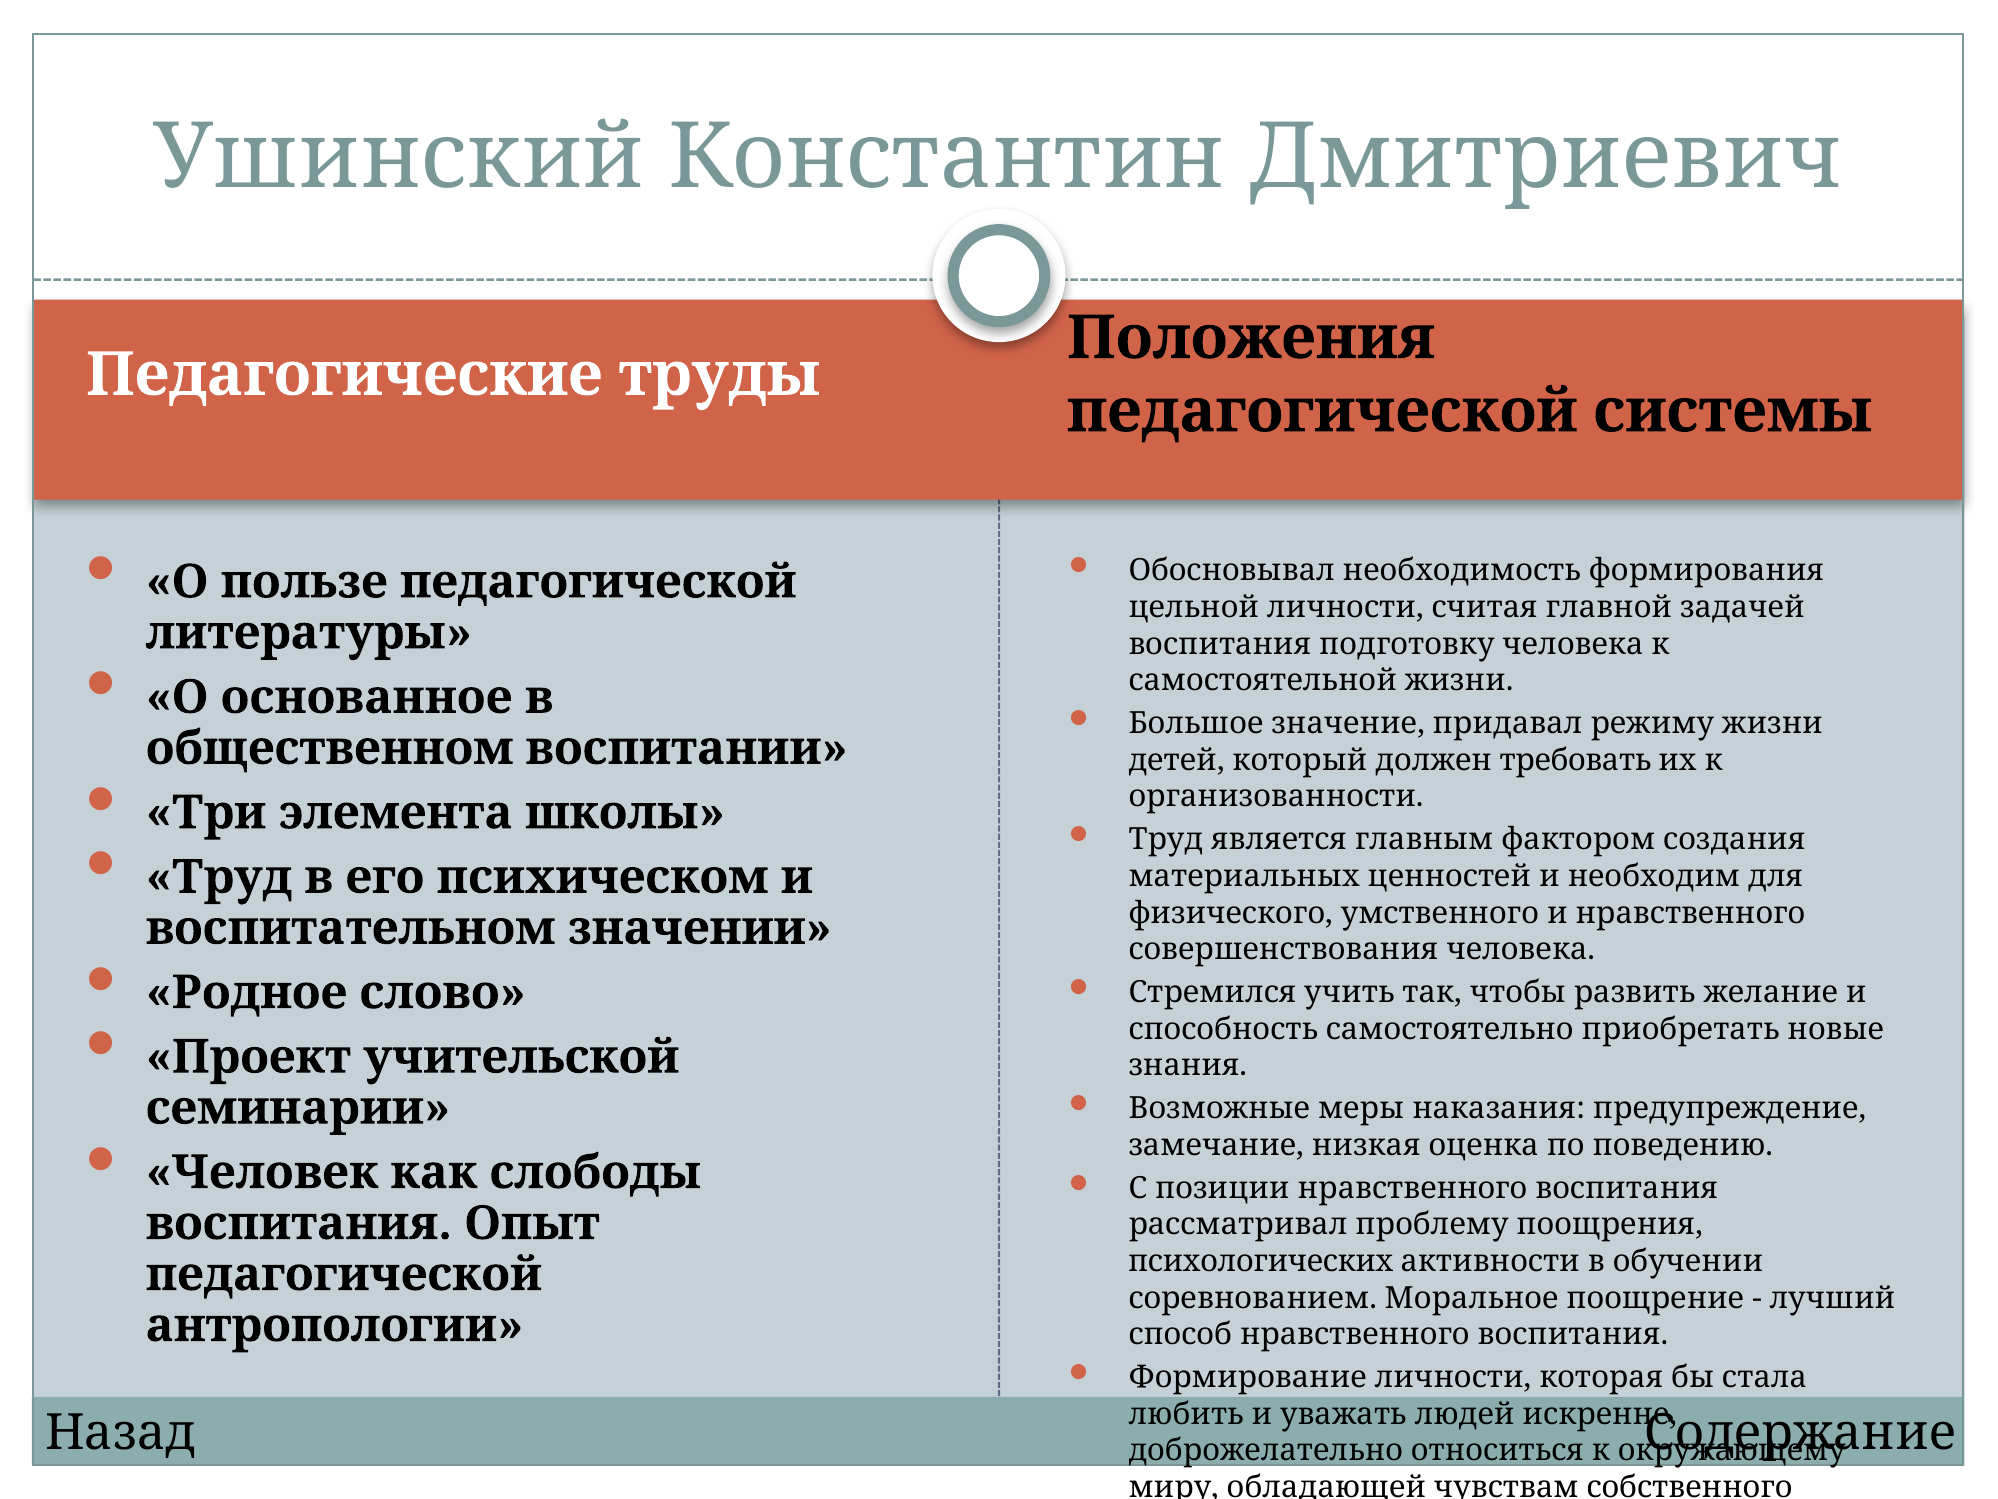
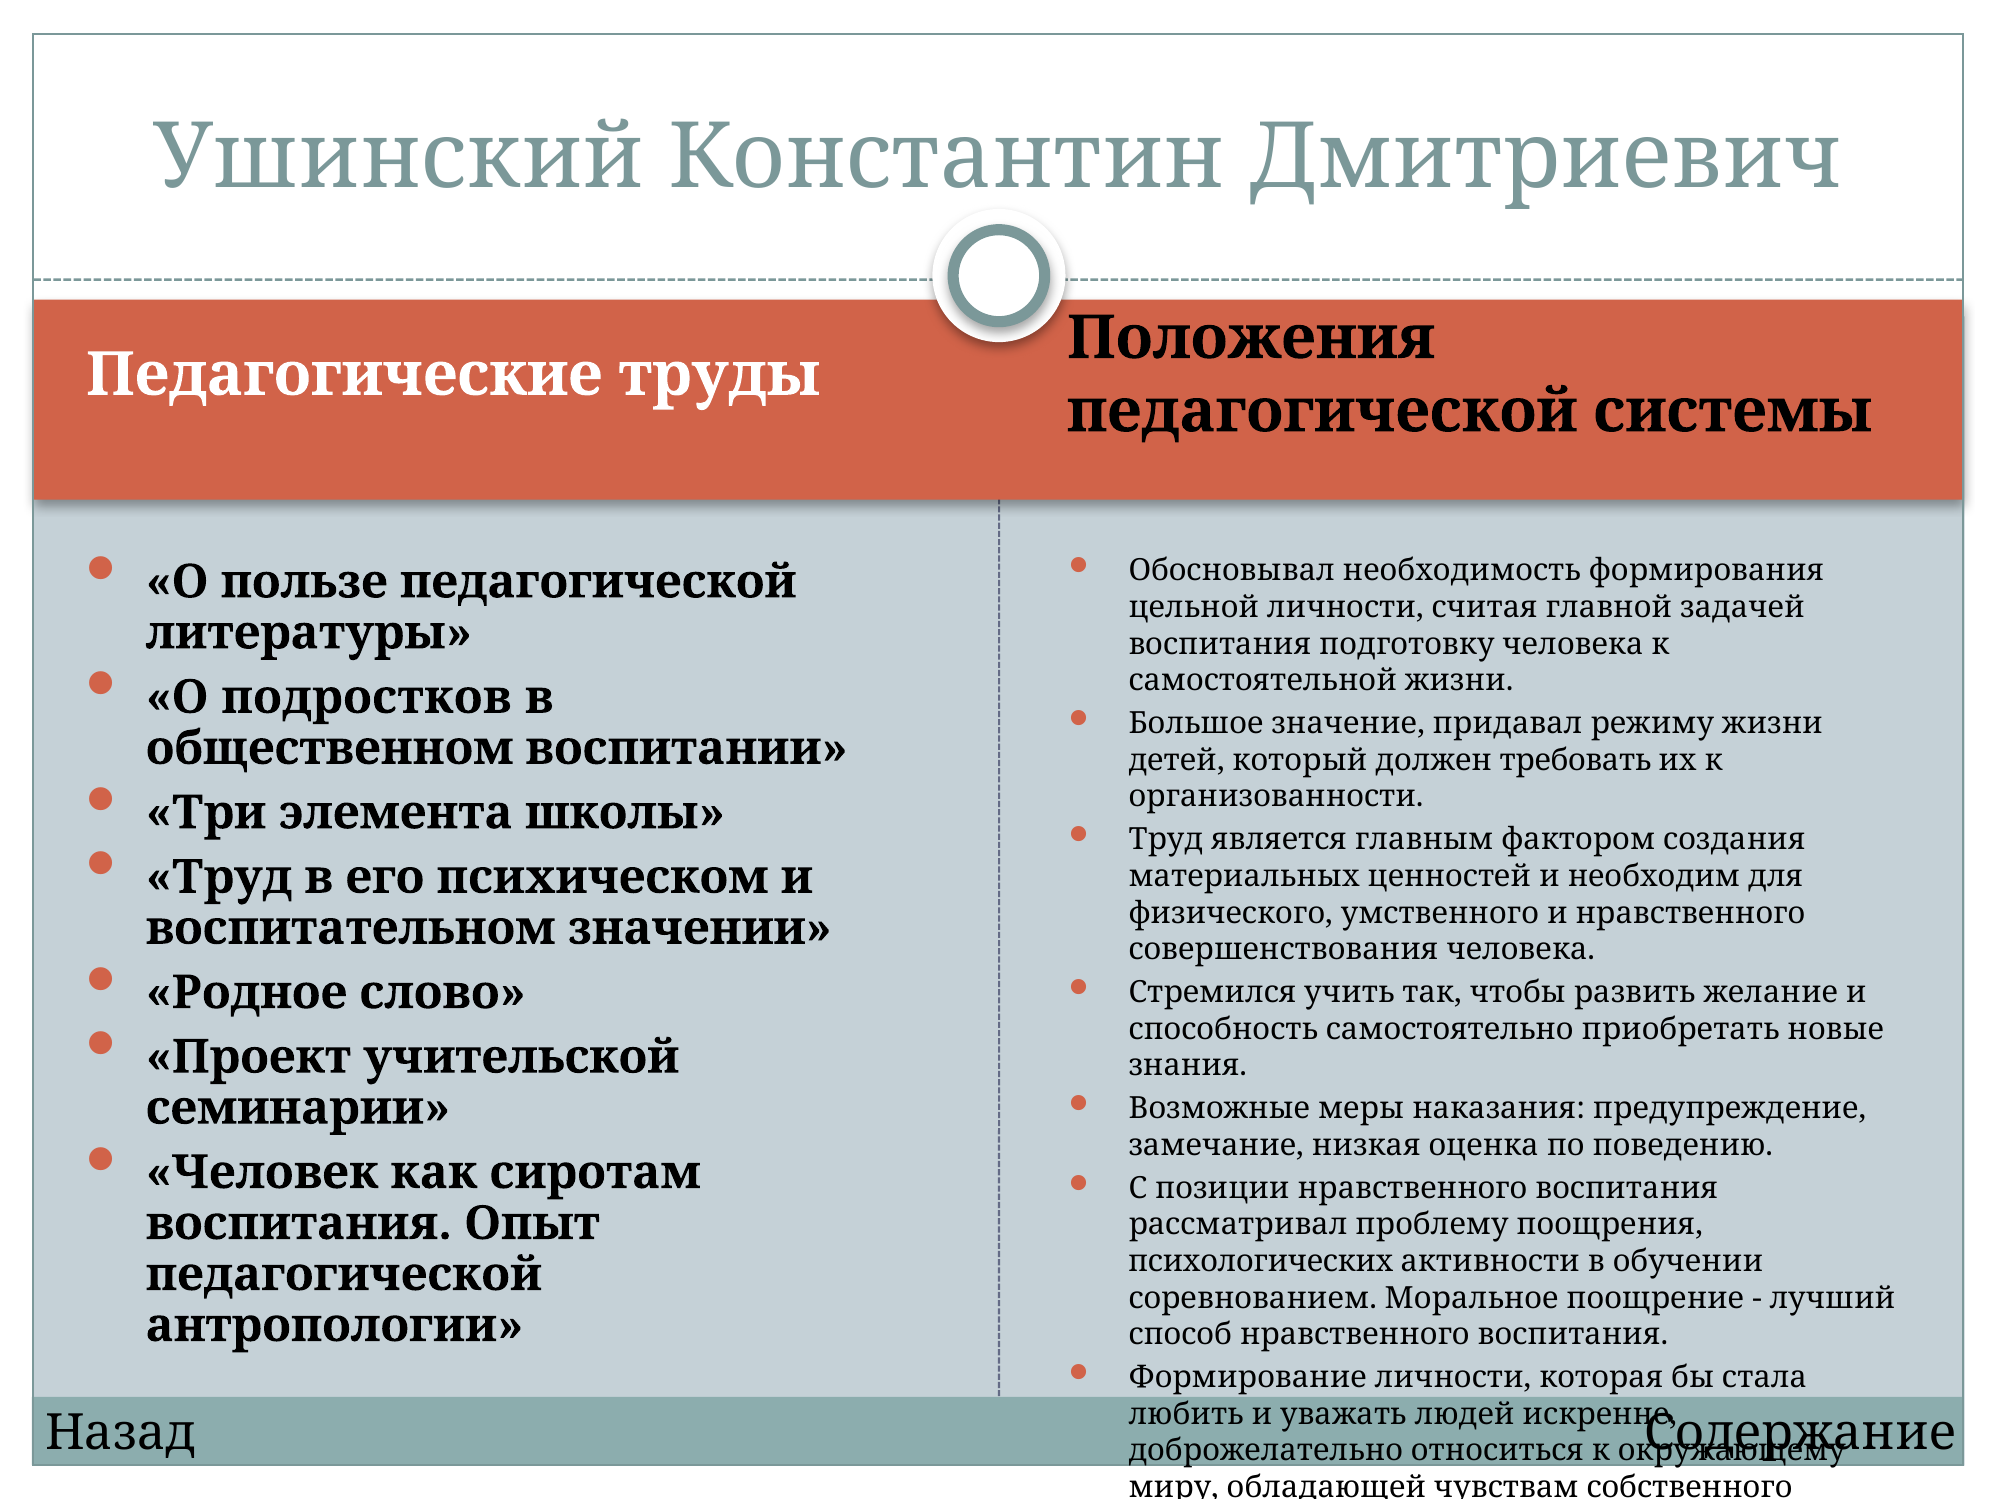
основанное: основанное -> подростков
слободы: слободы -> сиротам
